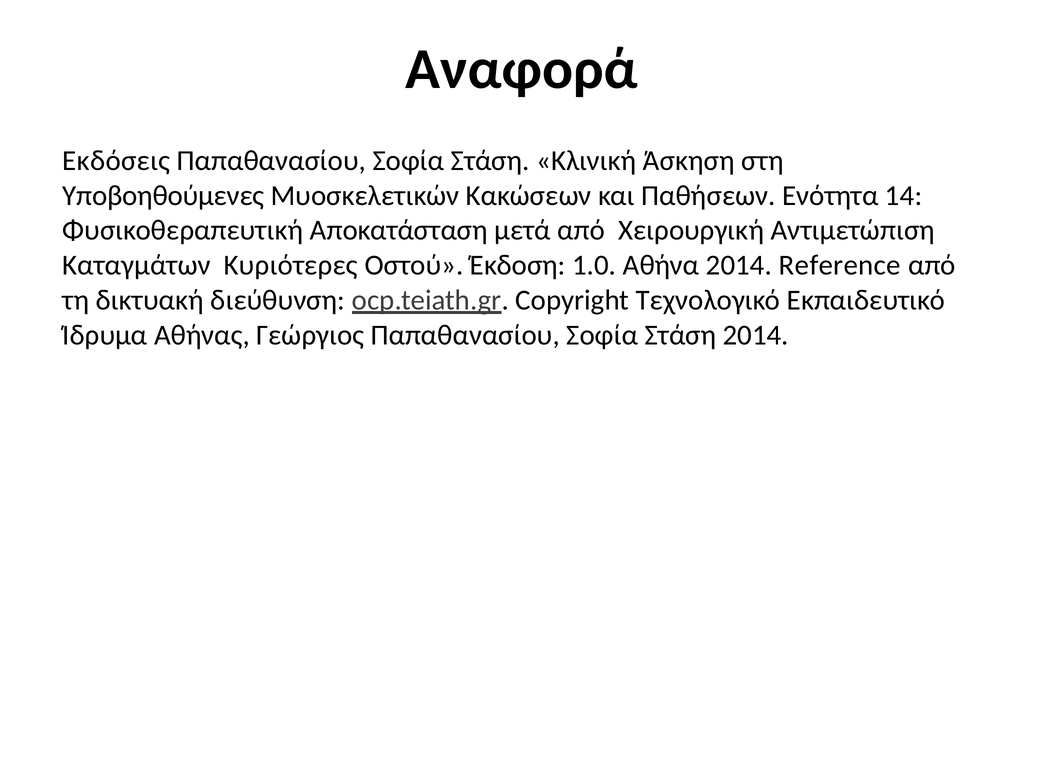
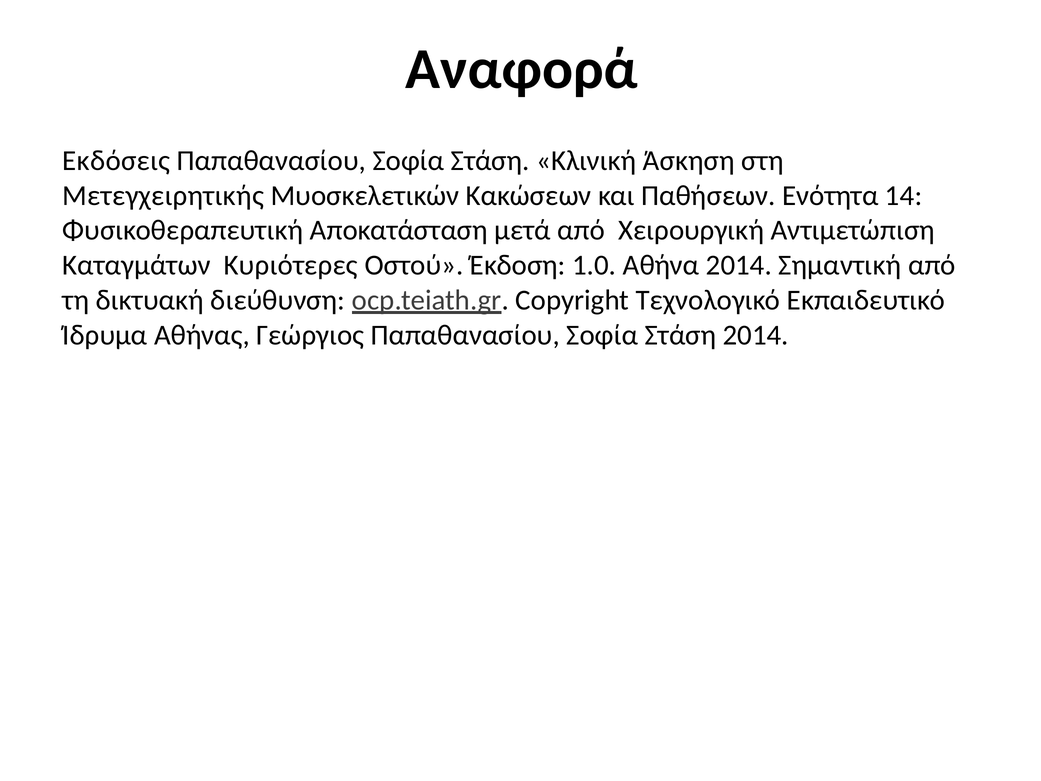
Υποβοηθούμενες: Υποβοηθούμενες -> Μετεγχειρητικής
Reference: Reference -> Σημαντική
